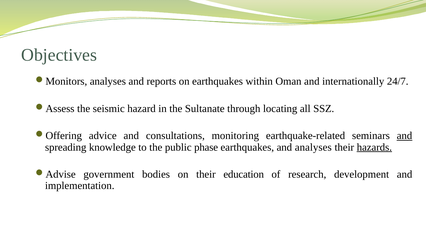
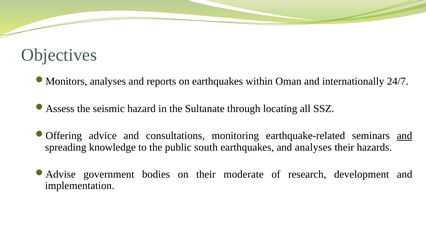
phase: phase -> south
hazards underline: present -> none
education: education -> moderate
